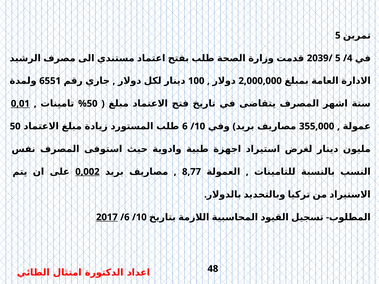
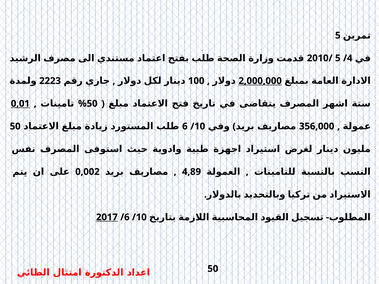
2039: 2039 -> 2010
6551: 6551 -> 2223
2,000,000 underline: none -> present
355,000: 355,000 -> 356,000
0,002 underline: present -> none
8,77: 8,77 -> 4,89
48 at (213, 269): 48 -> 50
